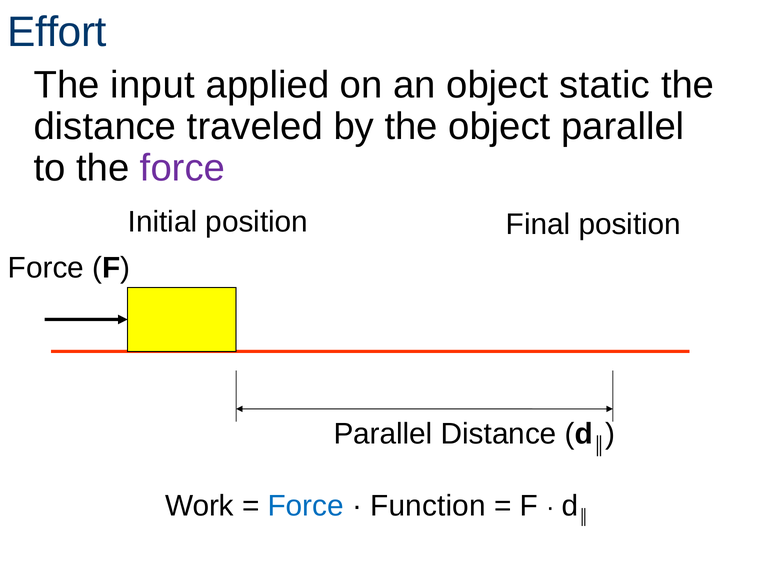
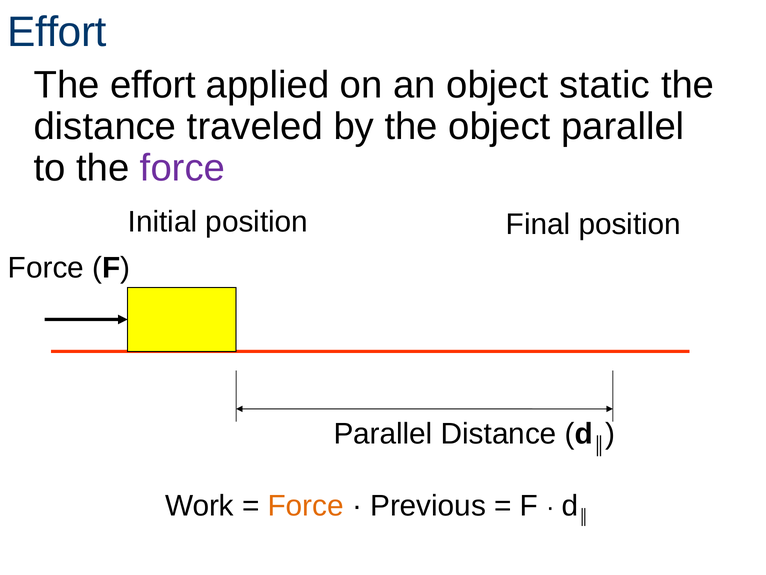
The input: input -> effort
Force at (306, 505) colour: blue -> orange
Function: Function -> Previous
